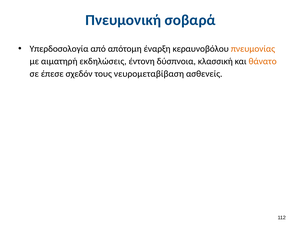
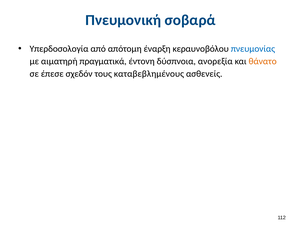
πνευμονίας colour: orange -> blue
εκδηλώσεις: εκδηλώσεις -> πραγματικά
κλασσική: κλασσική -> ανορεξία
νευρομεταβίβαση: νευρομεταβίβαση -> καταβεβλημένους
